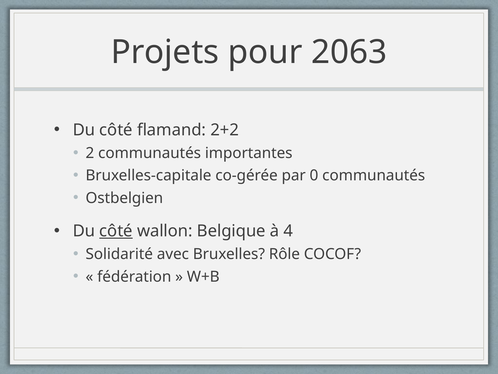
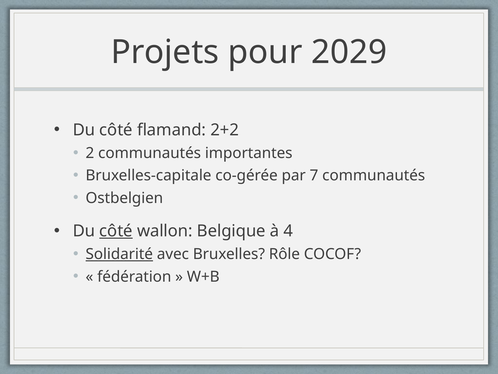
2063: 2063 -> 2029
0: 0 -> 7
Solidarité underline: none -> present
